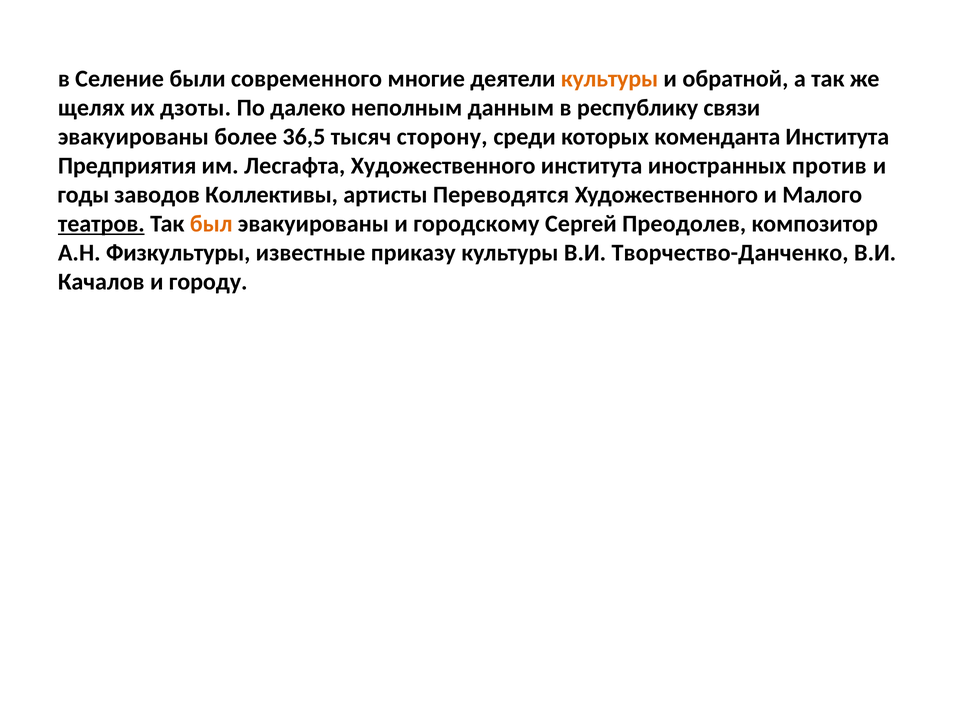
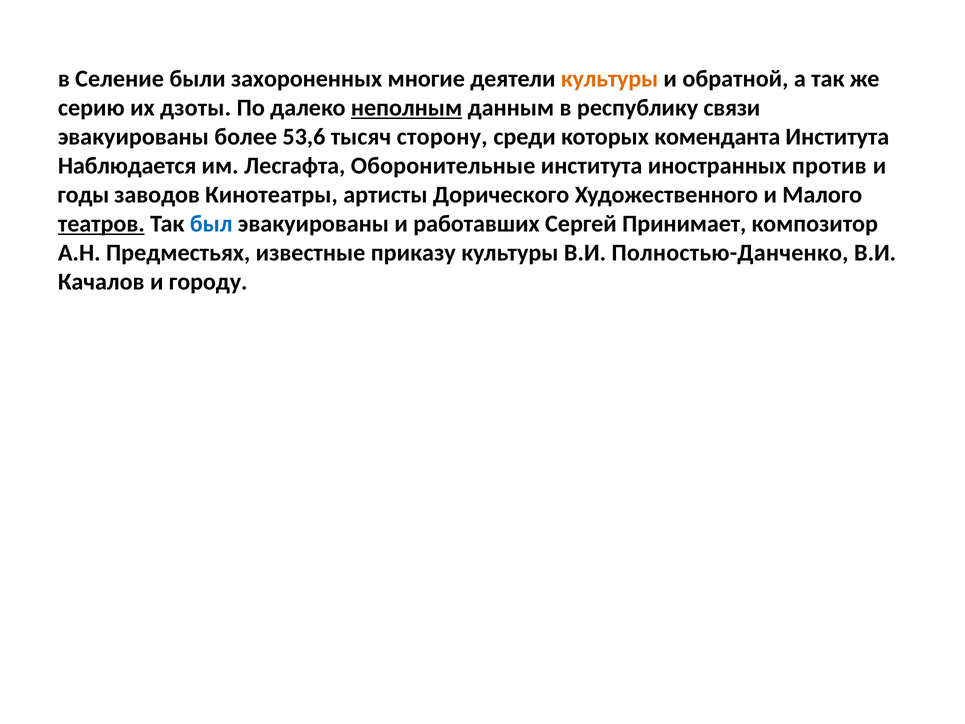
современного: современного -> захороненных
щелях: щелях -> серию
неполным underline: none -> present
36,5: 36,5 -> 53,6
Предприятия: Предприятия -> Наблюдается
Лесгафта Художественного: Художественного -> Оборонительные
Коллективы: Коллективы -> Кинотеатры
Переводятся: Переводятся -> Дорического
был colour: orange -> blue
городскому: городскому -> работавших
Преодолев: Преодолев -> Принимает
Физкультуры: Физкультуры -> Предместьях
Творчество-Данченко: Творчество-Данченко -> Полностью-Данченко
